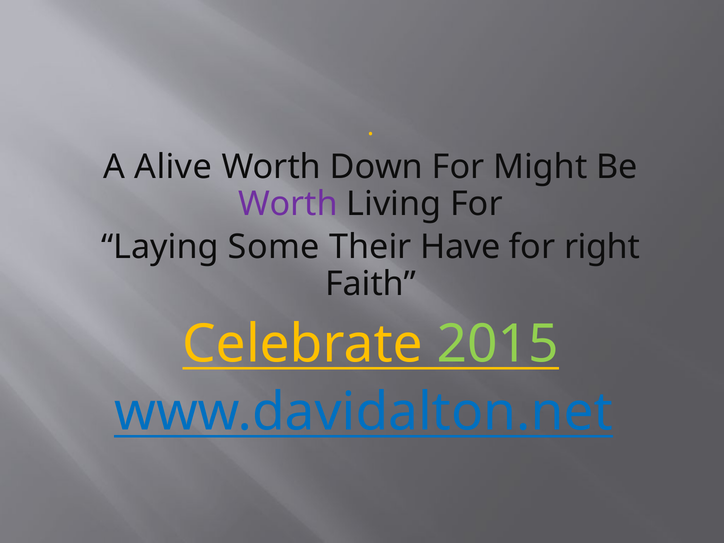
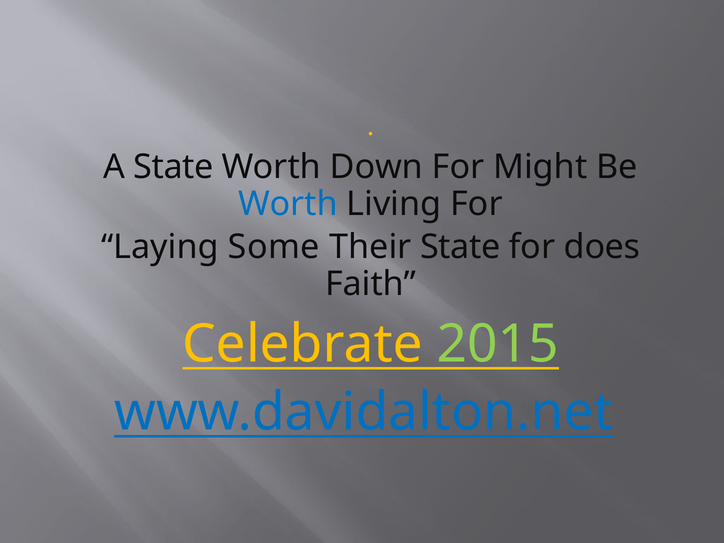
A Alive: Alive -> State
Worth at (288, 204) colour: purple -> blue
Their Have: Have -> State
right: right -> does
